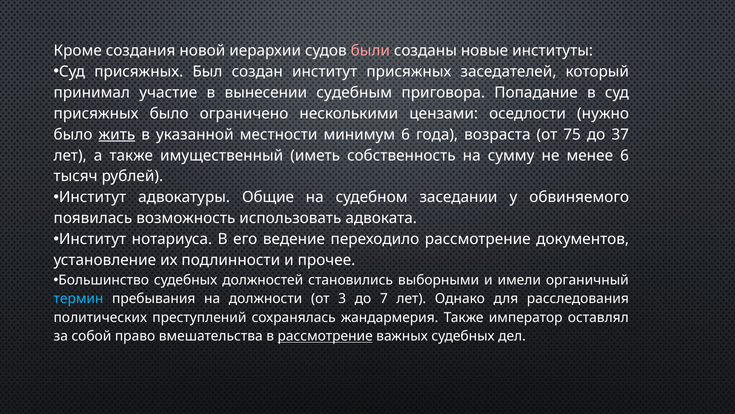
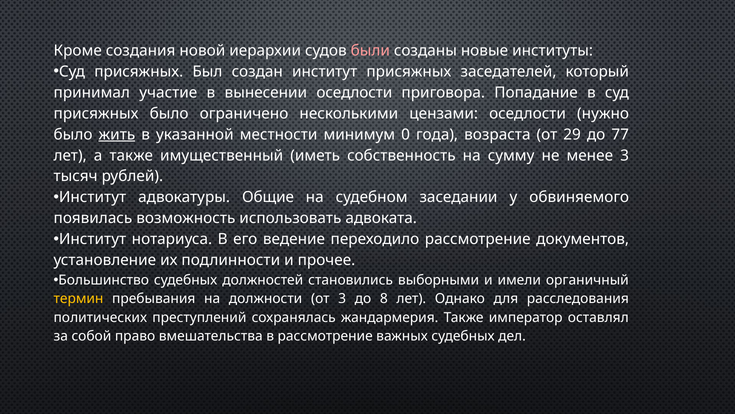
вынесении судебным: судебным -> оседлости
минимум 6: 6 -> 0
75: 75 -> 29
37: 37 -> 77
менее 6: 6 -> 3
термин colour: light blue -> yellow
7: 7 -> 8
рассмотрение at (325, 336) underline: present -> none
